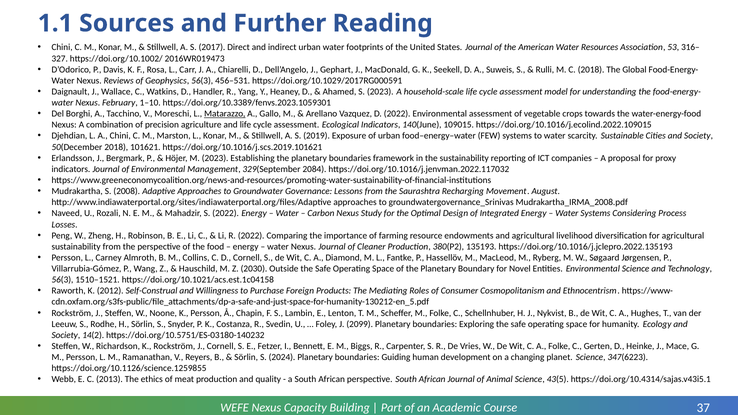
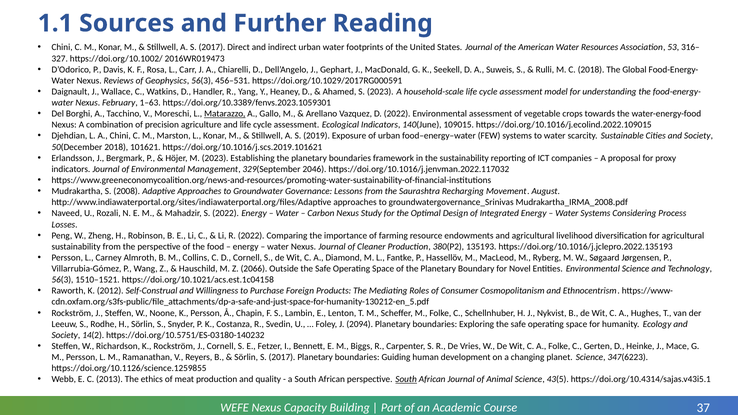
1–10: 1–10 -> 1–63
2084: 2084 -> 2046
2030: 2030 -> 2066
2099: 2099 -> 2094
Sörlin S 2024: 2024 -> 2017
South at (406, 380) underline: none -> present
